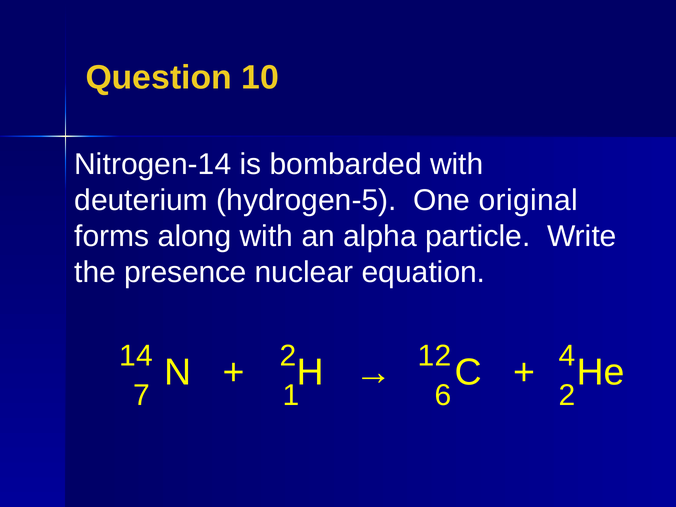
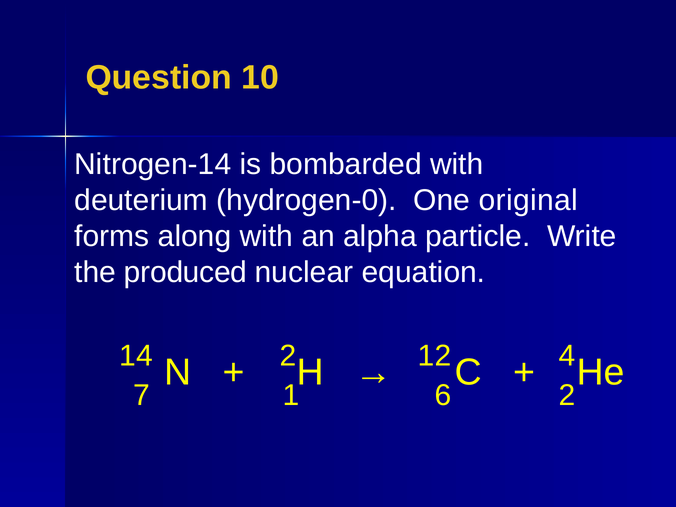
hydrogen-5: hydrogen-5 -> hydrogen-0
presence: presence -> produced
